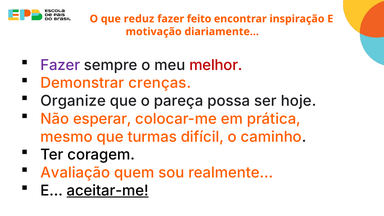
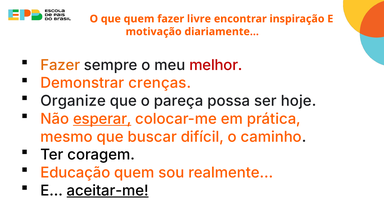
que reduz: reduz -> quem
feito: feito -> livre
Fazer at (60, 65) colour: purple -> orange
esperar underline: none -> present
turmas: turmas -> buscar
Avaliação: Avaliação -> Educação
